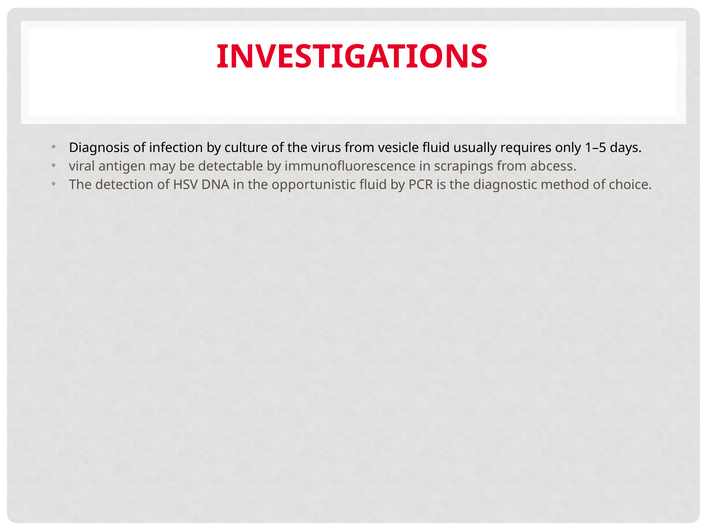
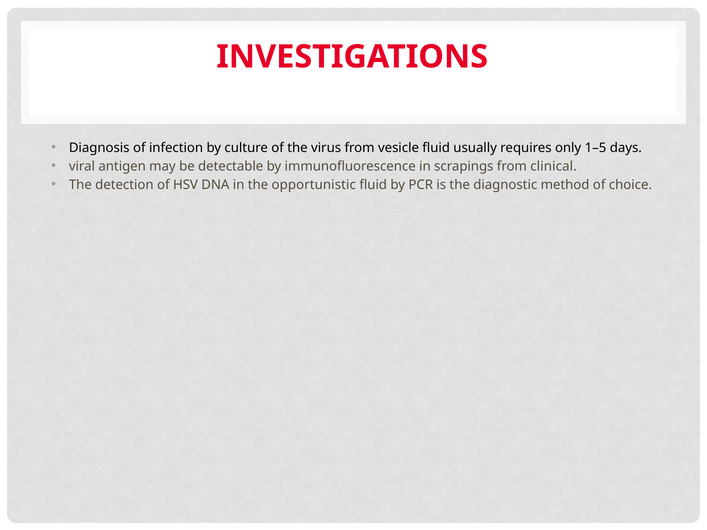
abcess: abcess -> clinical
